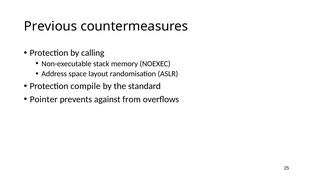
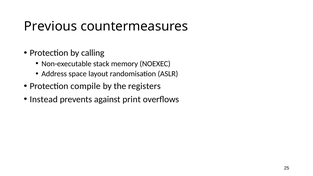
standard: standard -> registers
Pointer: Pointer -> Instead
from: from -> print
